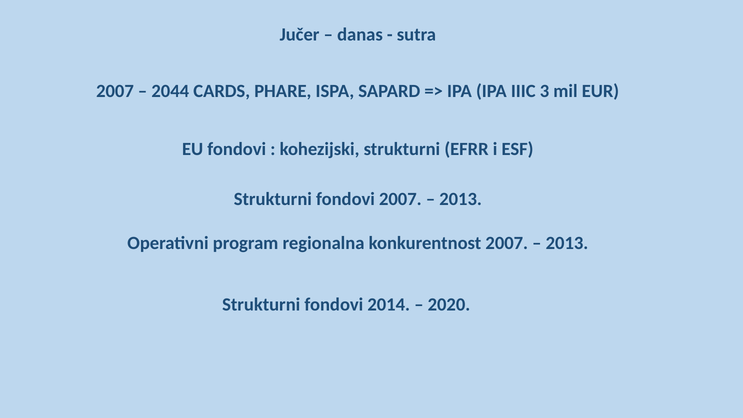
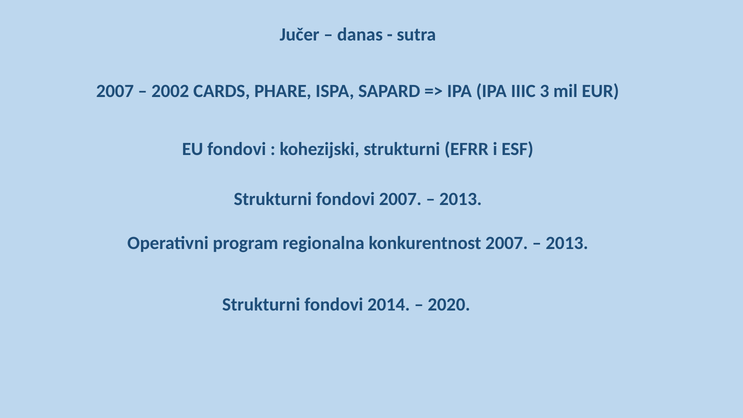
2044: 2044 -> 2002
